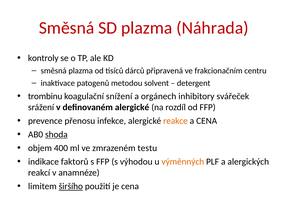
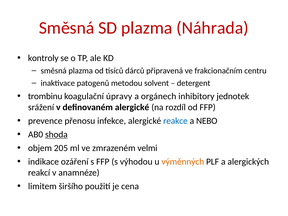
snížení: snížení -> úpravy
svářeček: svářeček -> jednotek
reakce colour: orange -> blue
a CENA: CENA -> NEBO
400: 400 -> 205
testu: testu -> velmi
faktorů: faktorů -> ozáření
širšího underline: present -> none
